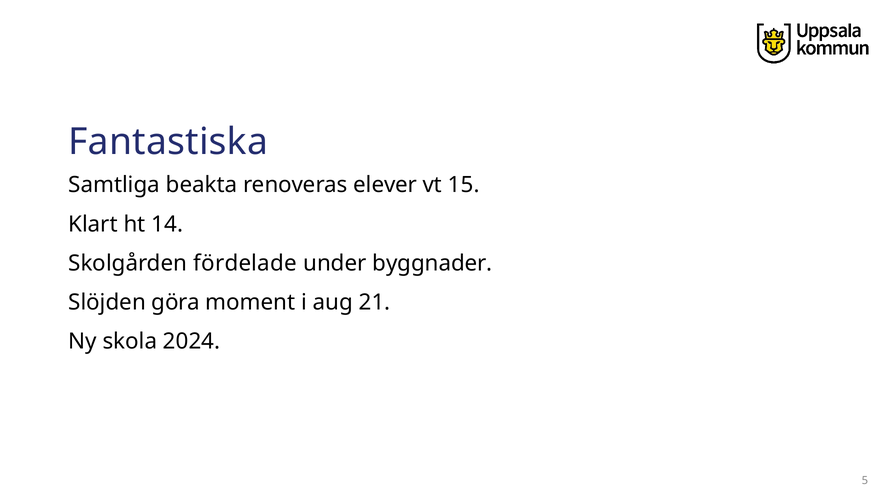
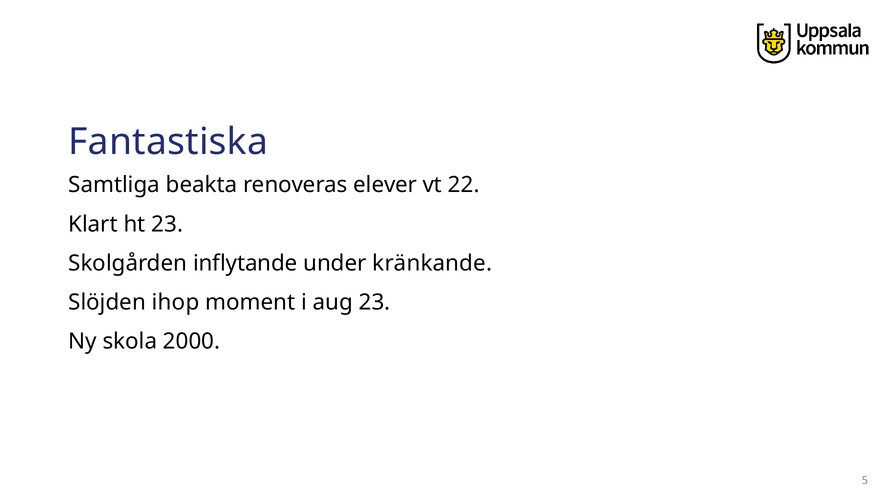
15: 15 -> 22
ht 14: 14 -> 23
fördelade: fördelade -> inflytande
byggnader: byggnader -> kränkande
göra: göra -> ihop
aug 21: 21 -> 23
2024: 2024 -> 2000
